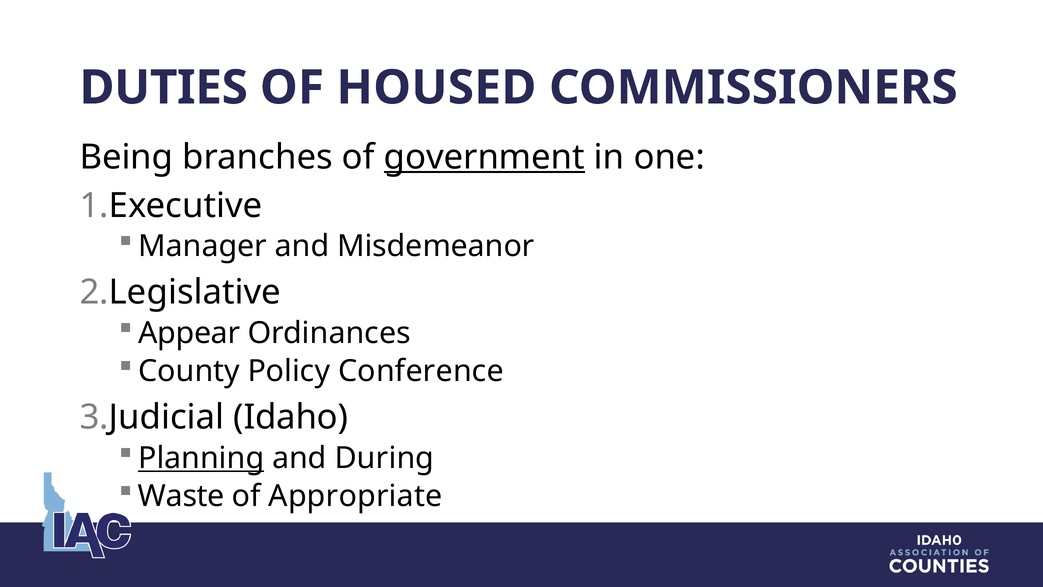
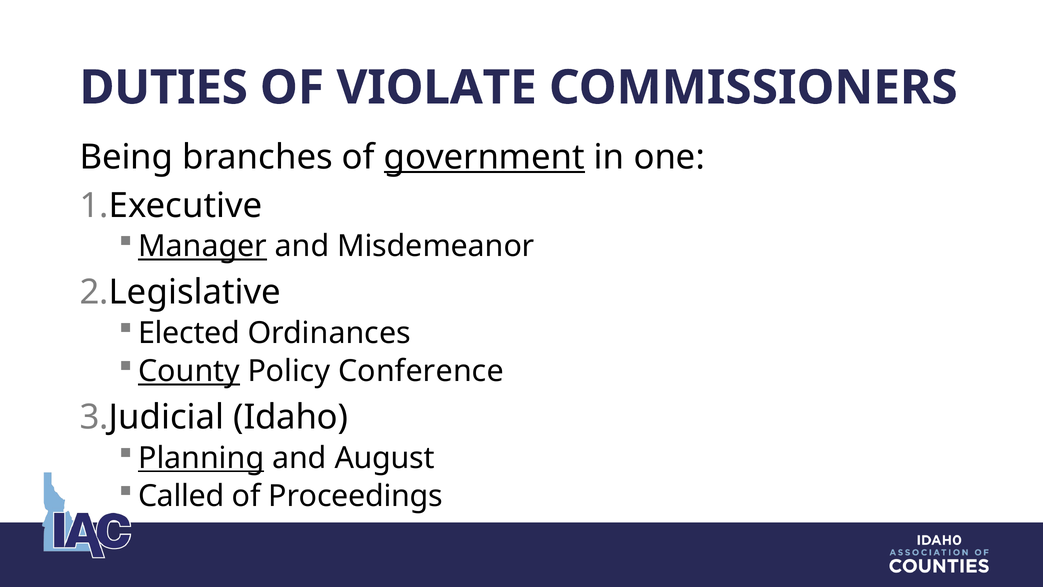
HOUSED: HOUSED -> VIOLATE
Manager underline: none -> present
Appear: Appear -> Elected
County underline: none -> present
During: During -> August
Waste: Waste -> Called
Appropriate: Appropriate -> Proceedings
